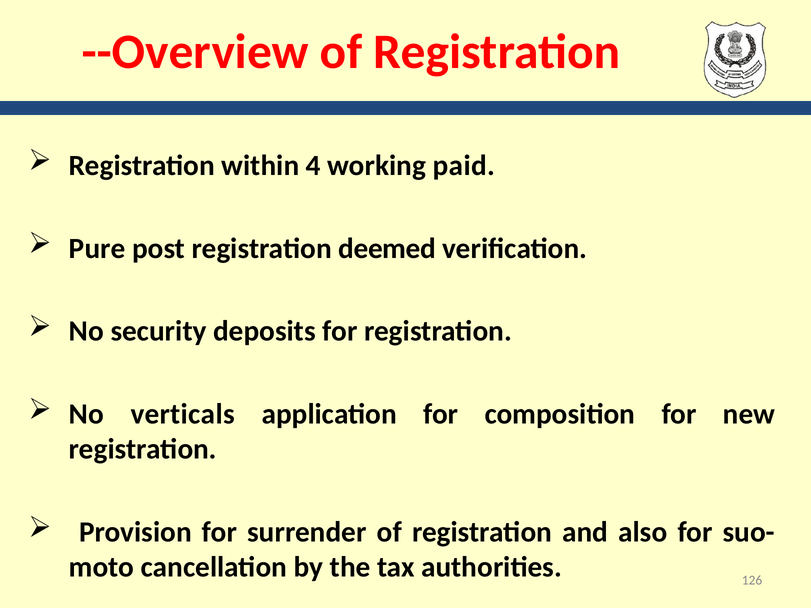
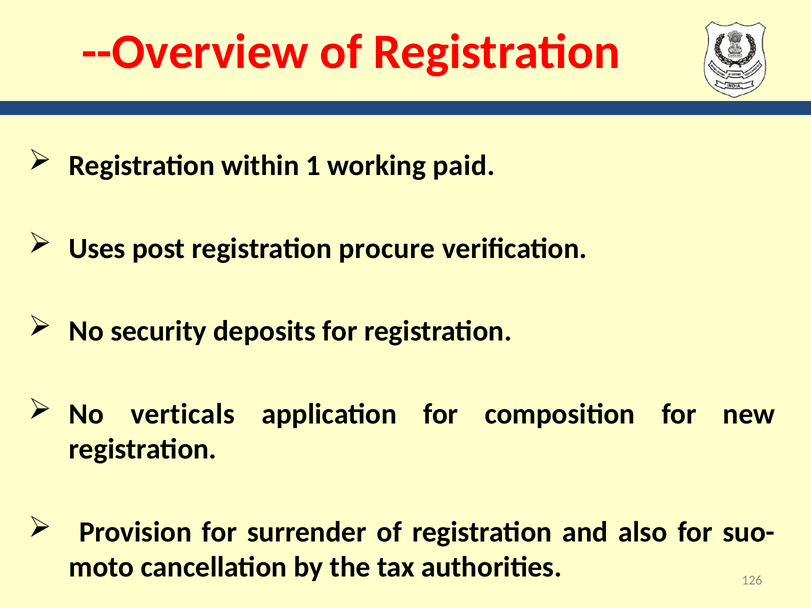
4: 4 -> 1
Pure: Pure -> Uses
deemed: deemed -> procure
